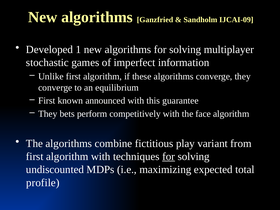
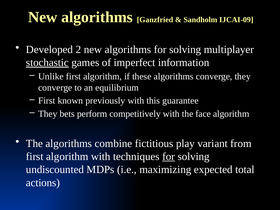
1: 1 -> 2
stochastic underline: none -> present
announced: announced -> previously
profile: profile -> actions
